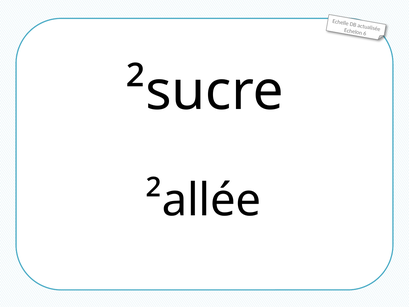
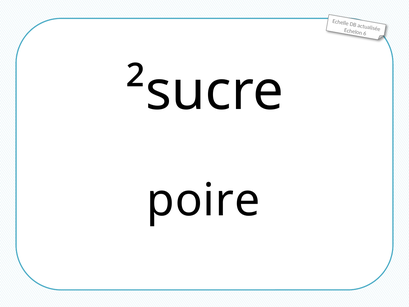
²allée: ²allée -> poire
